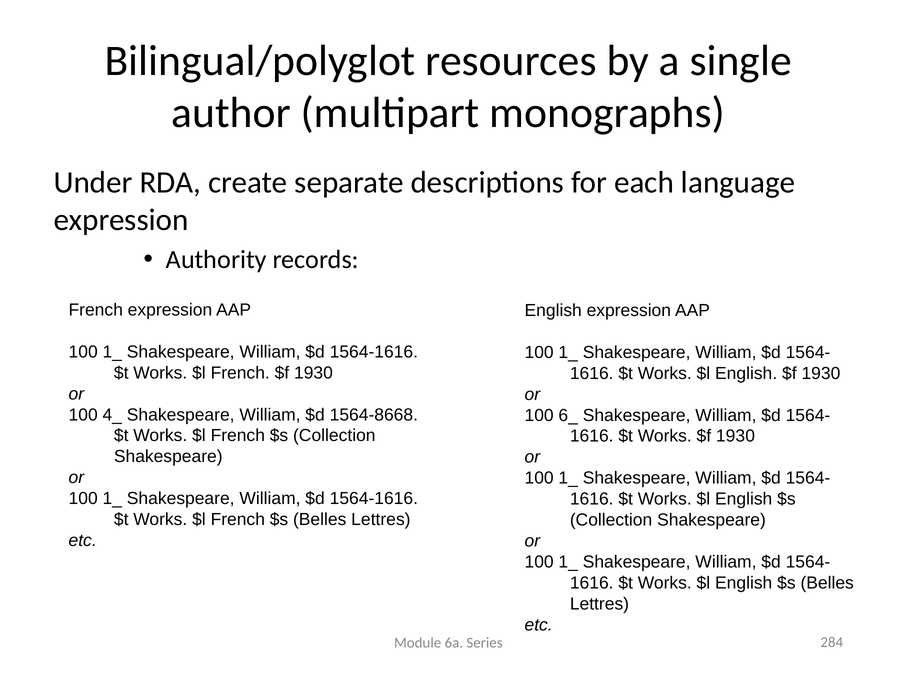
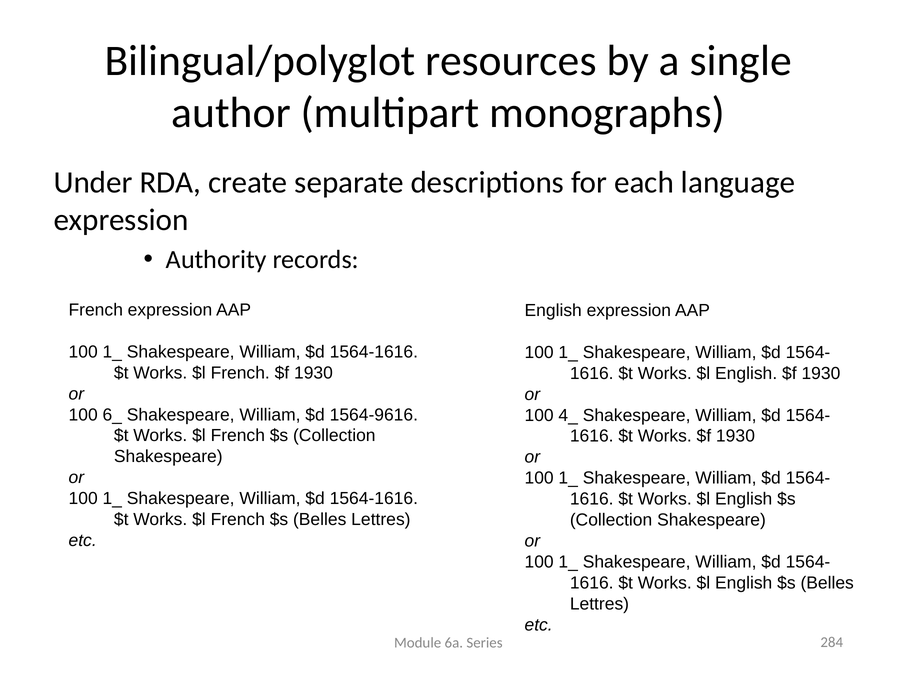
4_: 4_ -> 6_
1564-8668: 1564-8668 -> 1564-9616
6_: 6_ -> 4_
